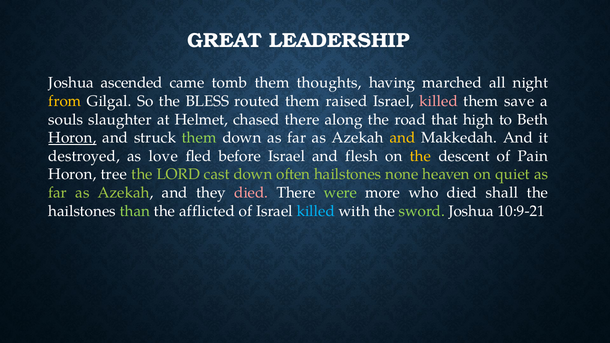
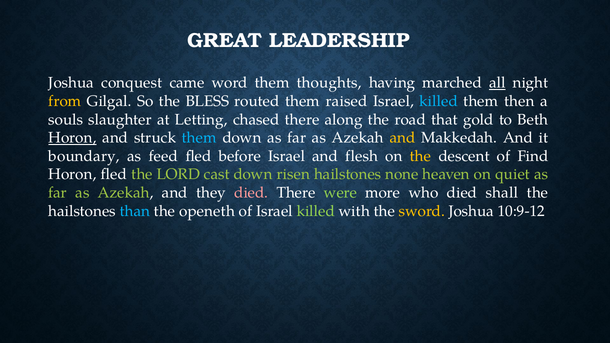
ascended: ascended -> conquest
tomb: tomb -> word
all underline: none -> present
killed at (439, 101) colour: pink -> light blue
save: save -> then
Helmet: Helmet -> Letting
high: high -> gold
them at (199, 138) colour: light green -> light blue
destroyed: destroyed -> boundary
love: love -> feed
Pain: Pain -> Find
Horon tree: tree -> fled
often: often -> risen
than colour: light green -> light blue
afflicted: afflicted -> openeth
killed at (316, 211) colour: light blue -> light green
sword colour: light green -> yellow
10:9-21: 10:9-21 -> 10:9-12
